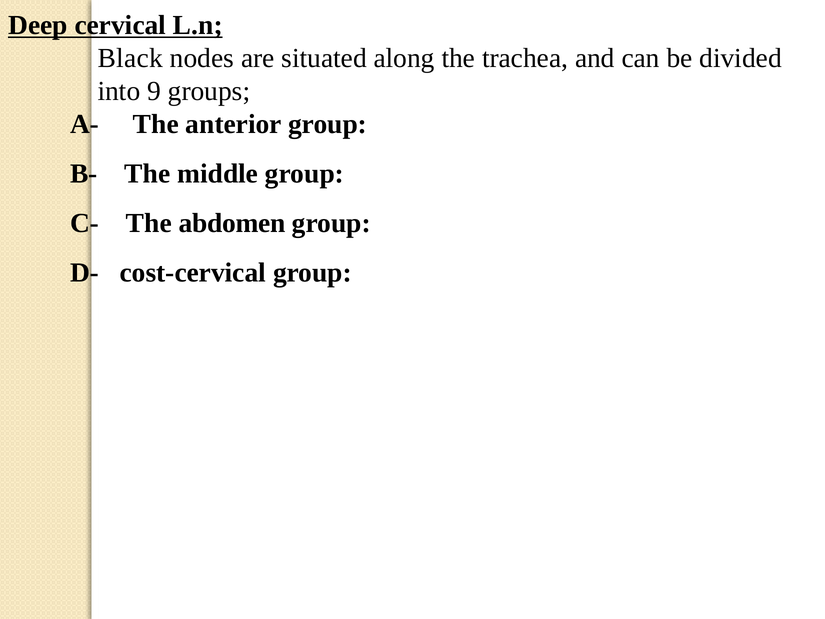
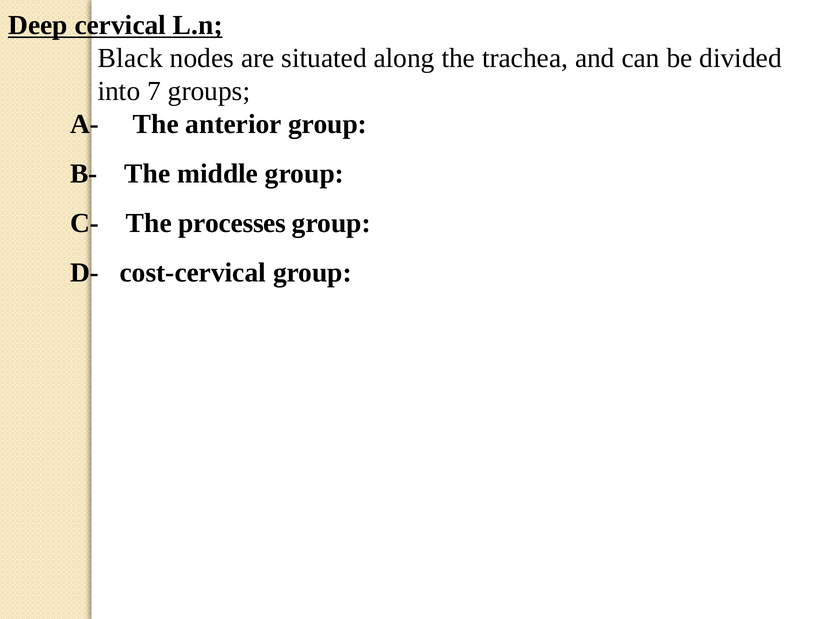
9: 9 -> 7
abdomen: abdomen -> processes
